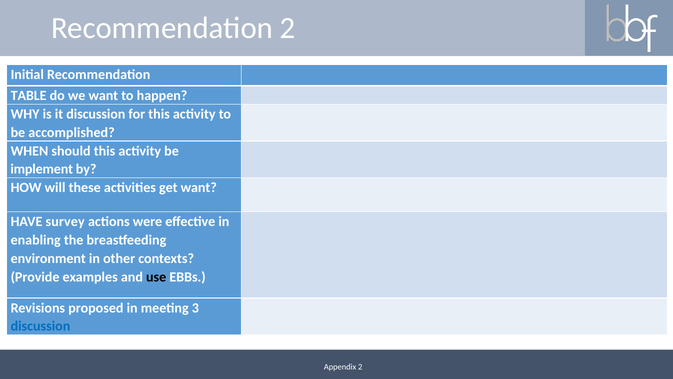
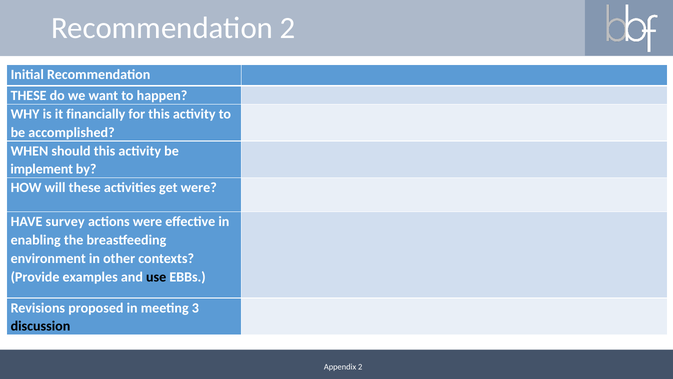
TABLE at (29, 96): TABLE -> THESE
it discussion: discussion -> financially
get want: want -> were
discussion at (40, 326) colour: blue -> black
